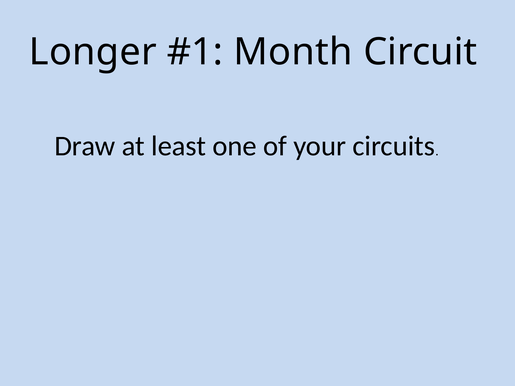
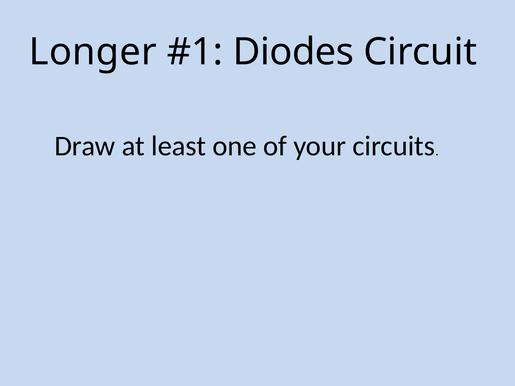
Month: Month -> Diodes
